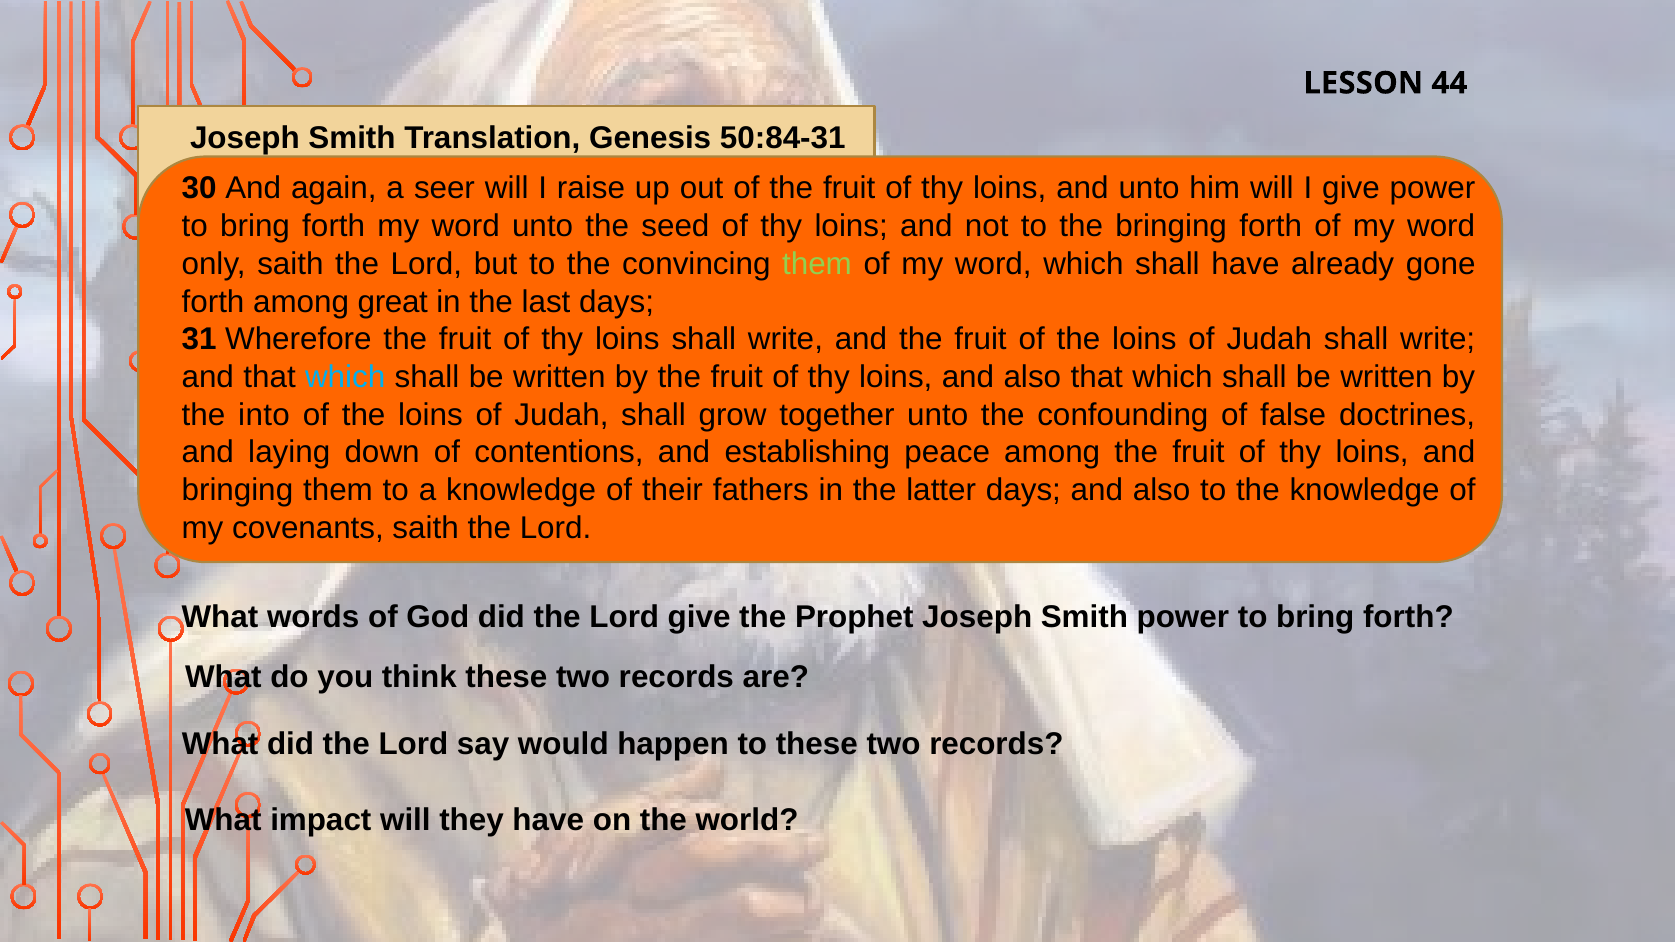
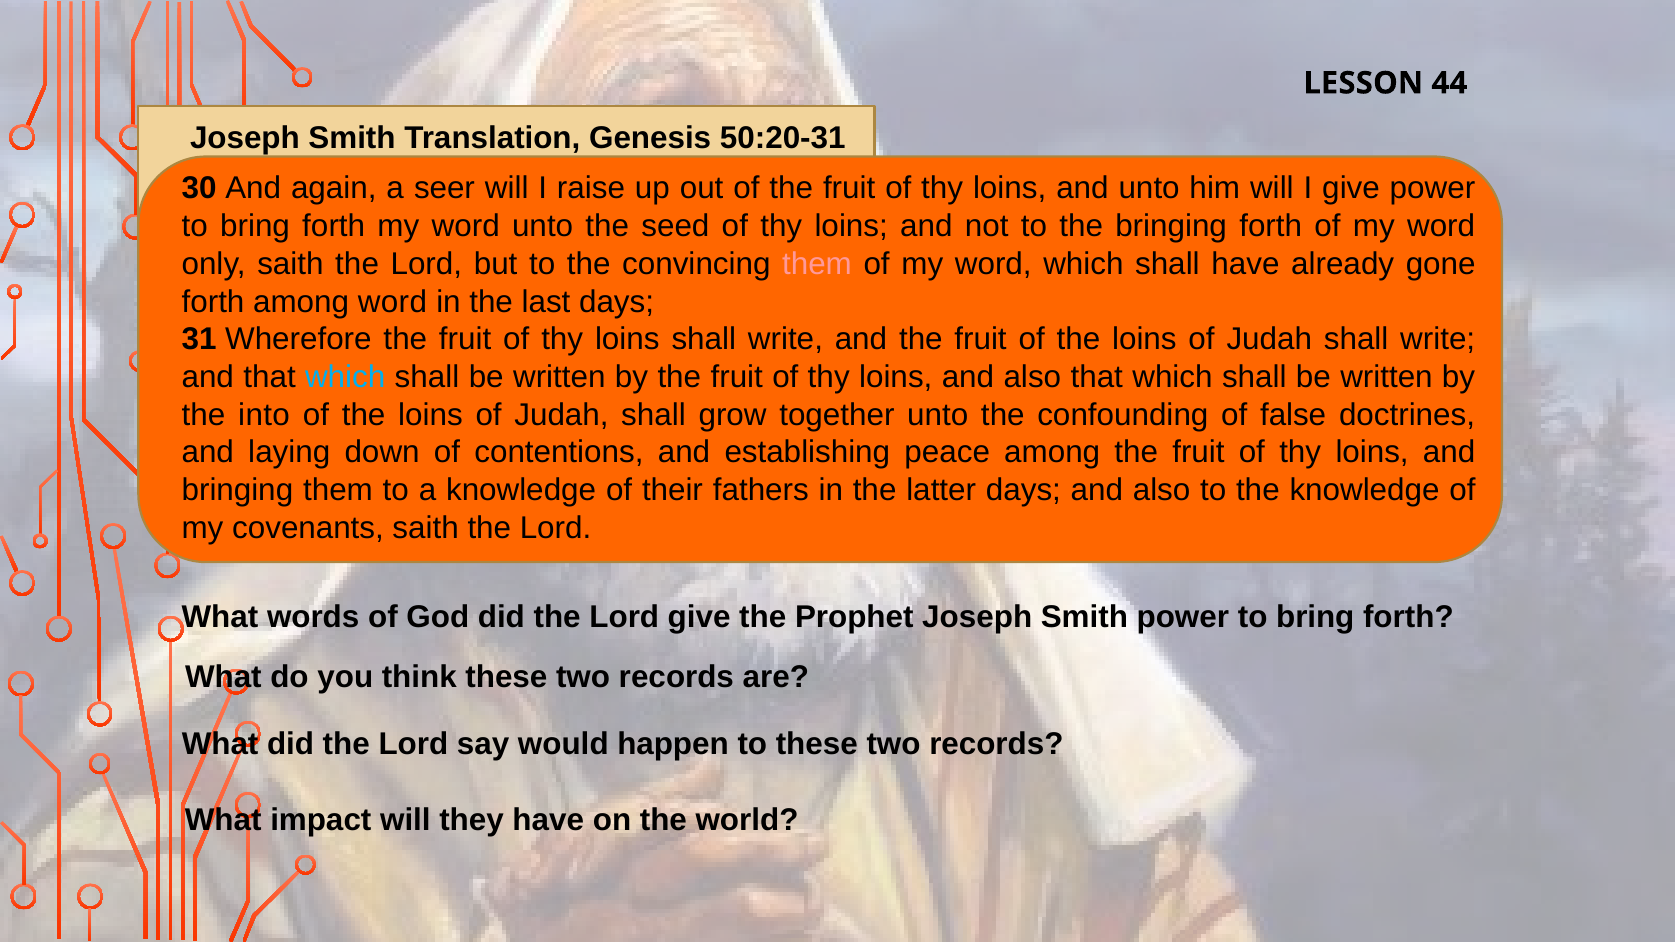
50:84-31: 50:84-31 -> 50:20-31
them at (817, 264) colour: light green -> pink
among great: great -> word
